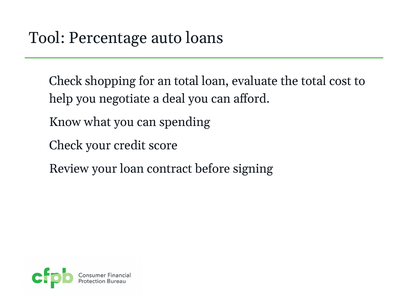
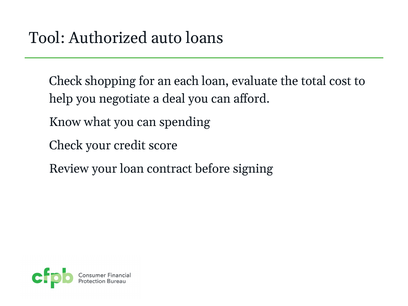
Percentage: Percentage -> Authorized
an total: total -> each
